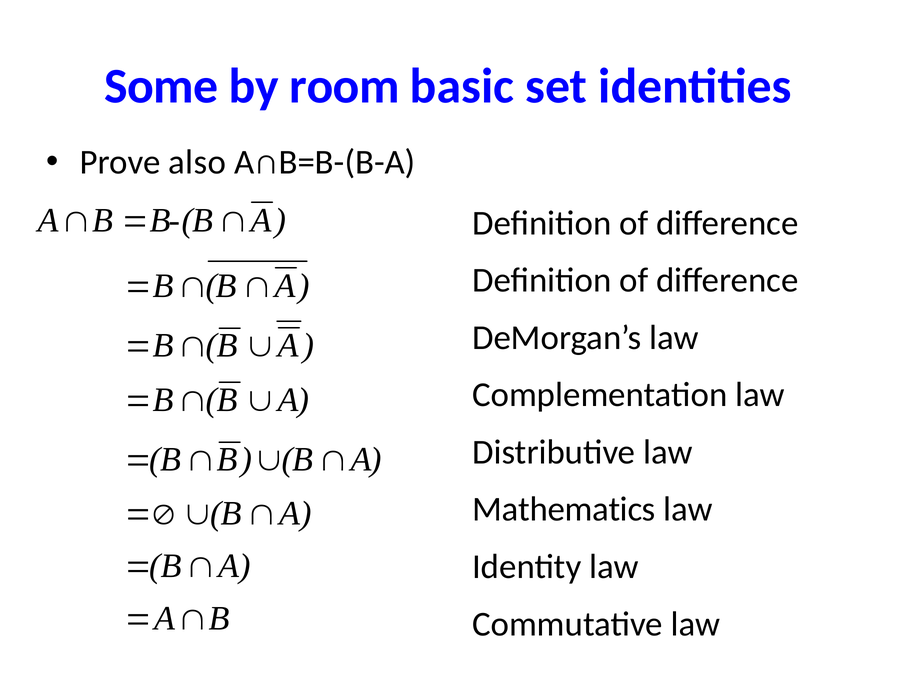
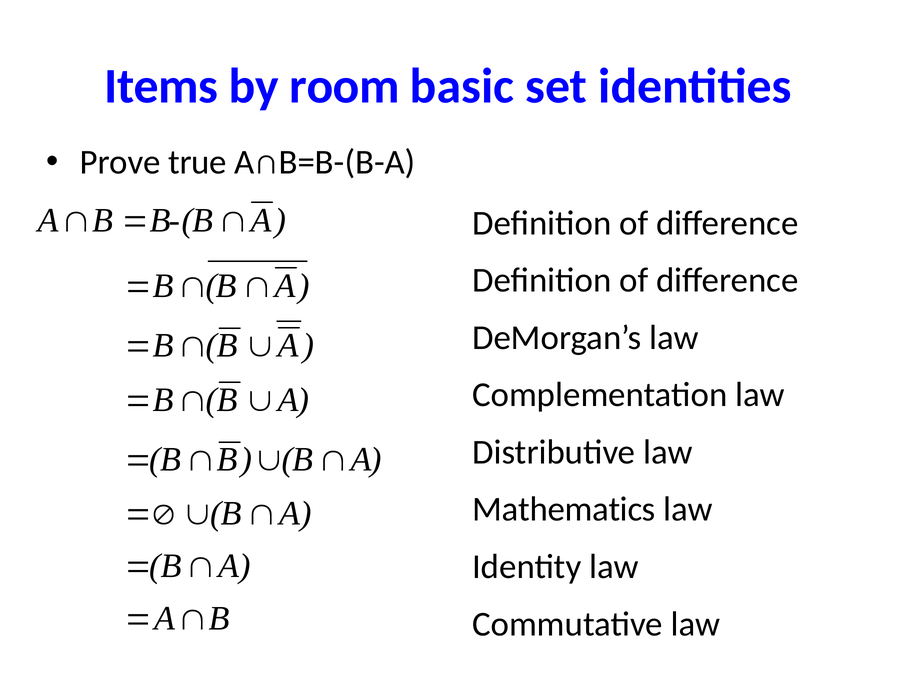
Some: Some -> Items
also: also -> true
